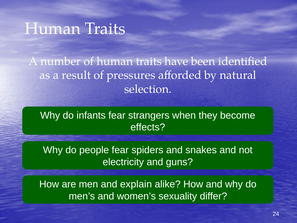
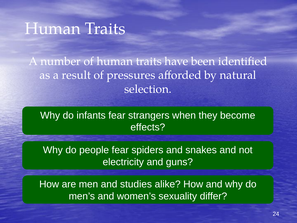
explain: explain -> studies
